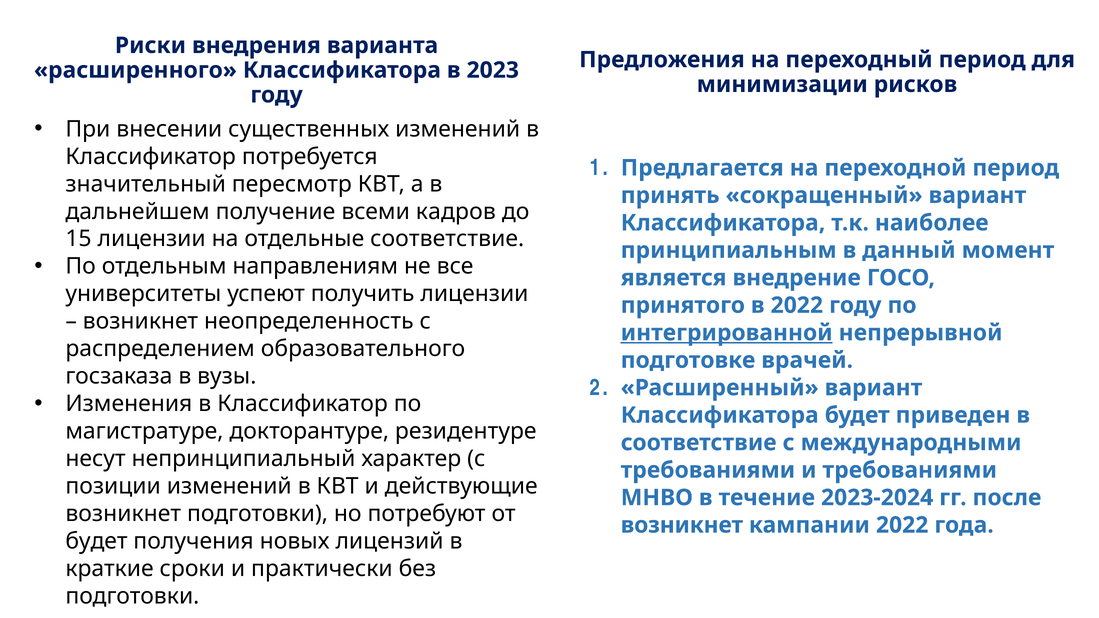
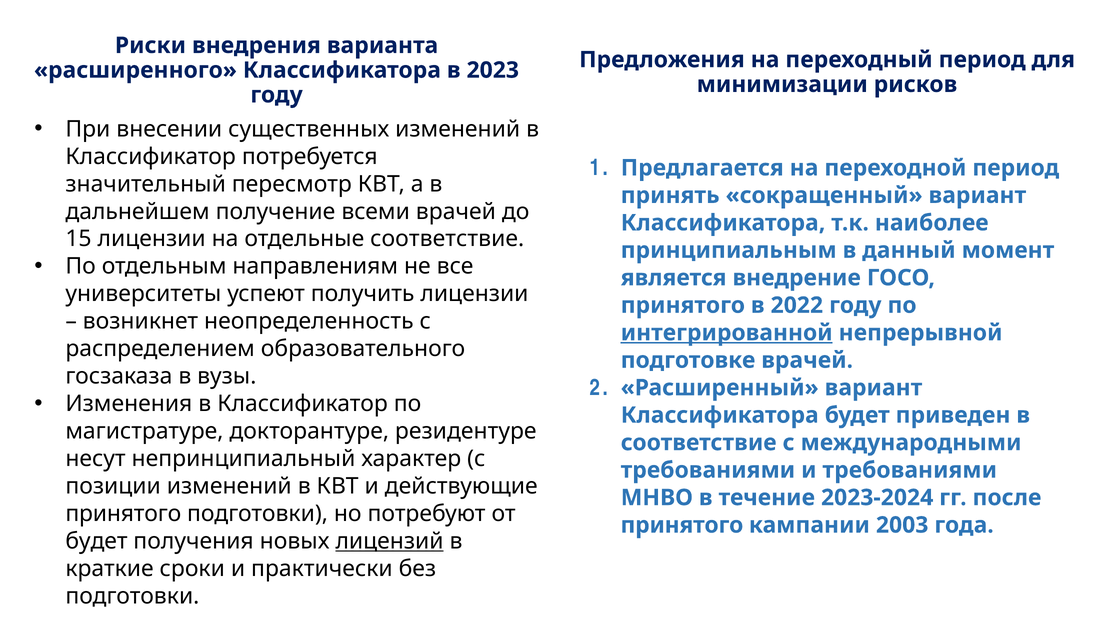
всеми кадров: кадров -> врачей
возникнет at (123, 514): возникнет -> принятого
возникнет at (682, 525): возникнет -> принятого
кампании 2022: 2022 -> 2003
лицензий underline: none -> present
